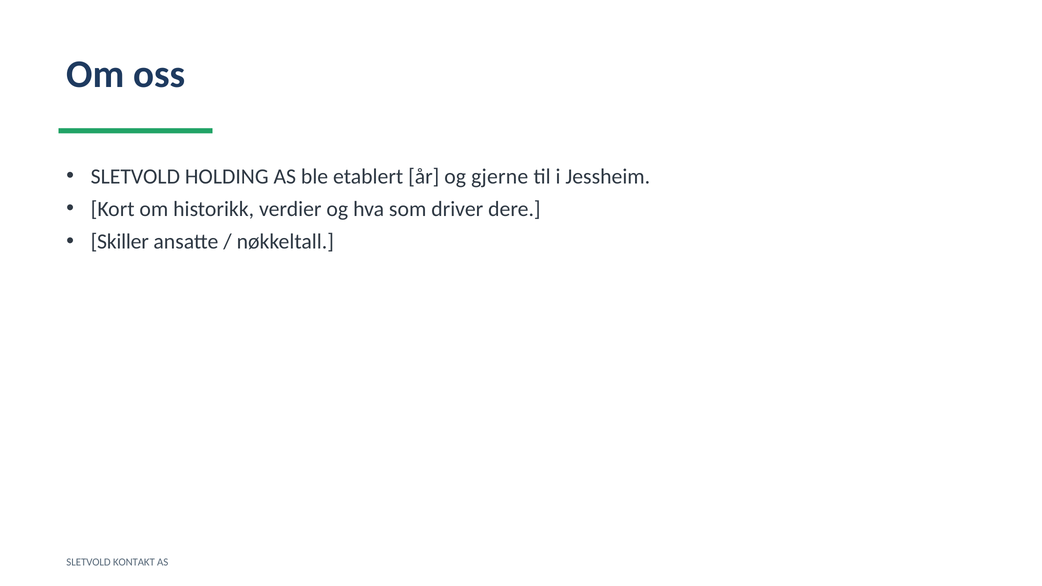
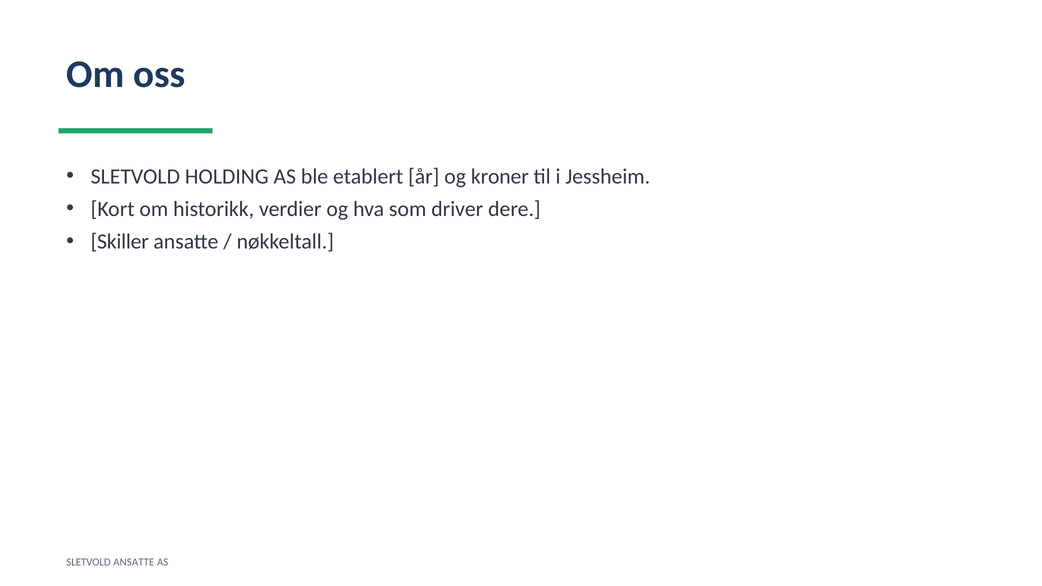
gjerne: gjerne -> kroner
SLETVOLD KONTAKT: KONTAKT -> ANSATTE
